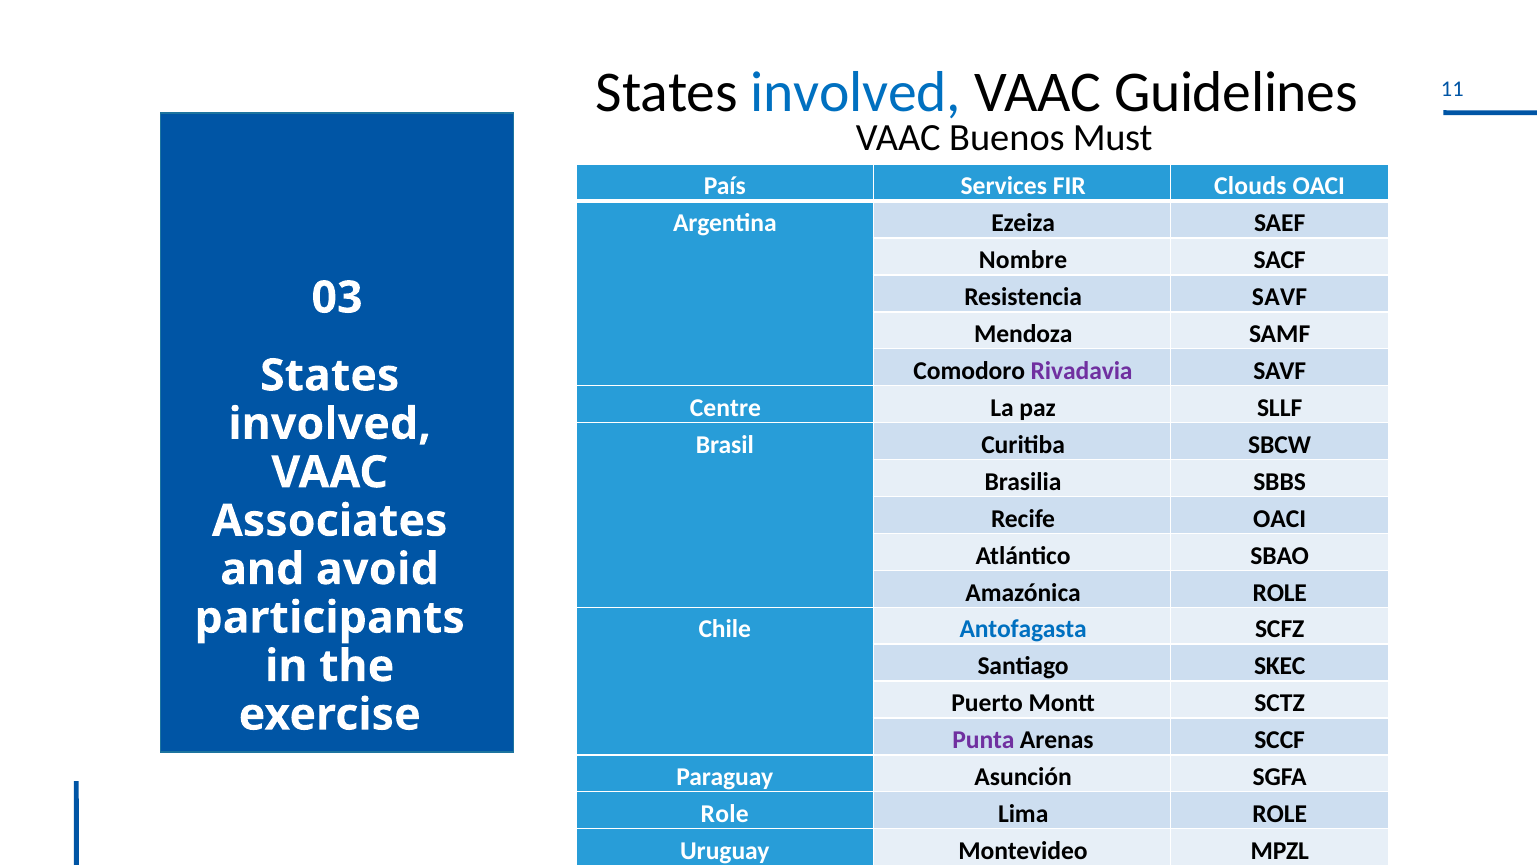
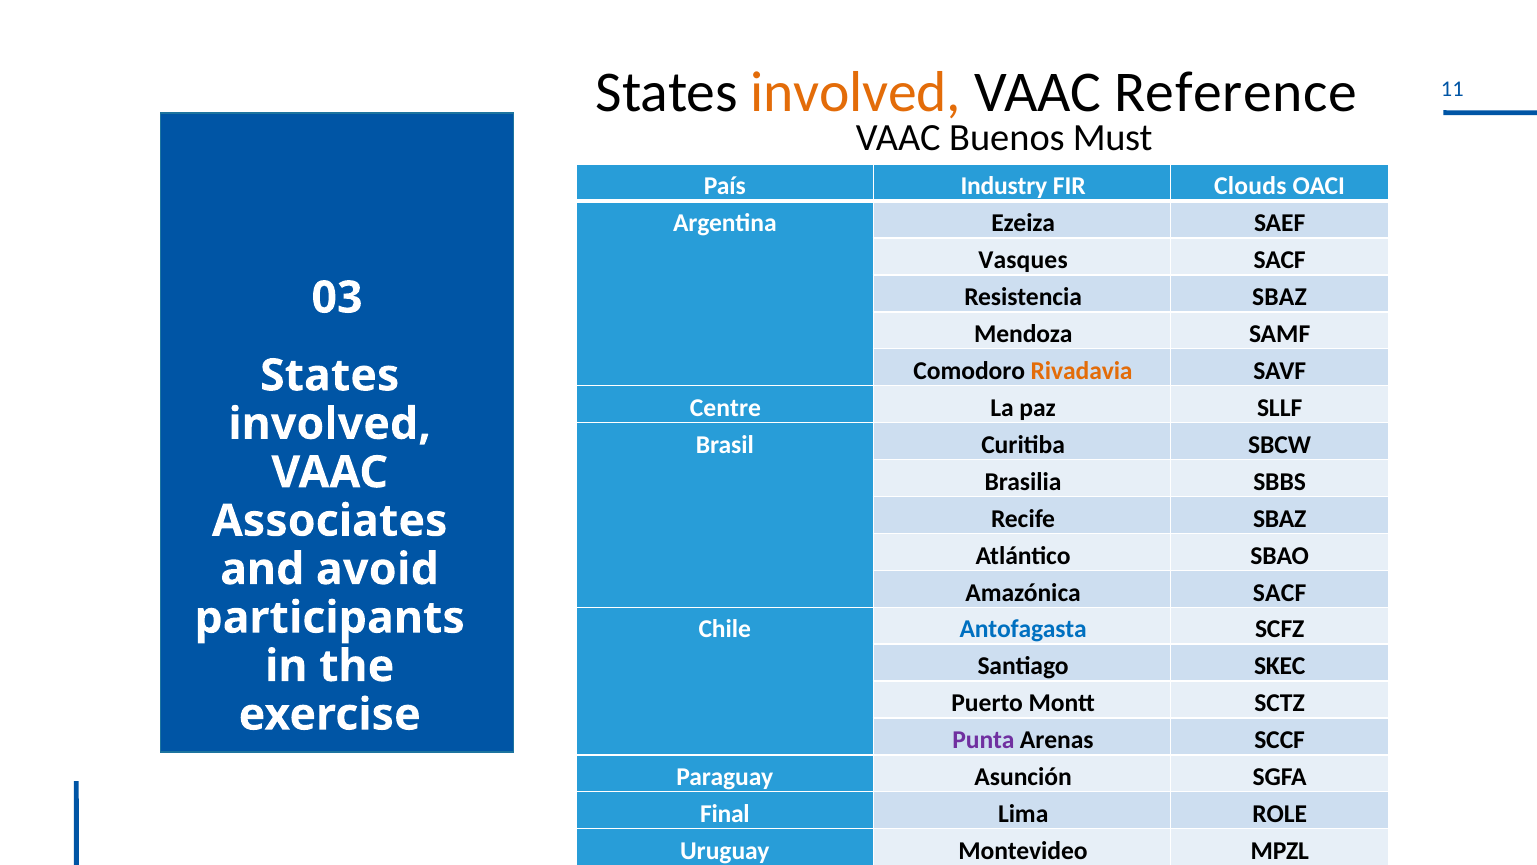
involved at (856, 92) colour: blue -> orange
Guidelines: Guidelines -> Reference
Services: Services -> Industry
Nombre: Nombre -> Vasques
Resistencia SAVF: SAVF -> SBAZ
Rivadavia colour: purple -> orange
Recife OACI: OACI -> SBAZ
Amazónica ROLE: ROLE -> SACF
Role at (725, 814): Role -> Final
